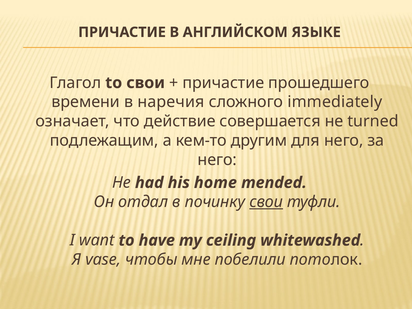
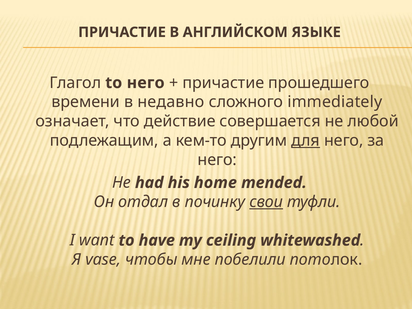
to свои: свои -> него
наречия: наречия -> недавно
turned: turned -> любой
для underline: none -> present
